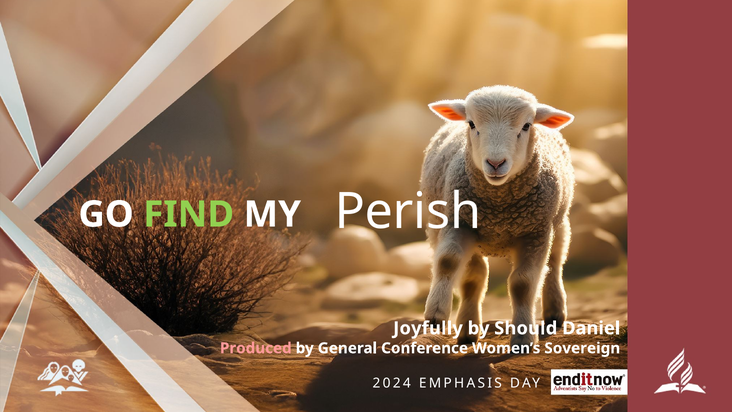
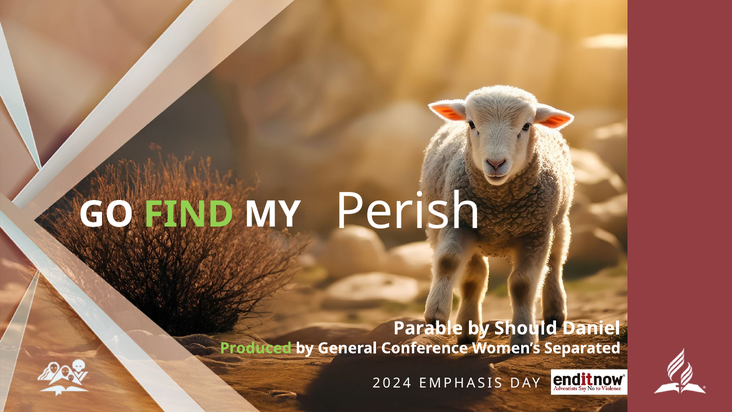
Joyfully: Joyfully -> Parable
Produced colour: pink -> light green
Sovereign: Sovereign -> Separated
